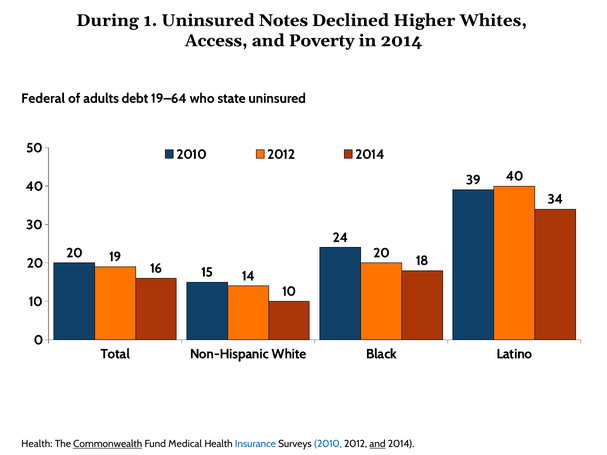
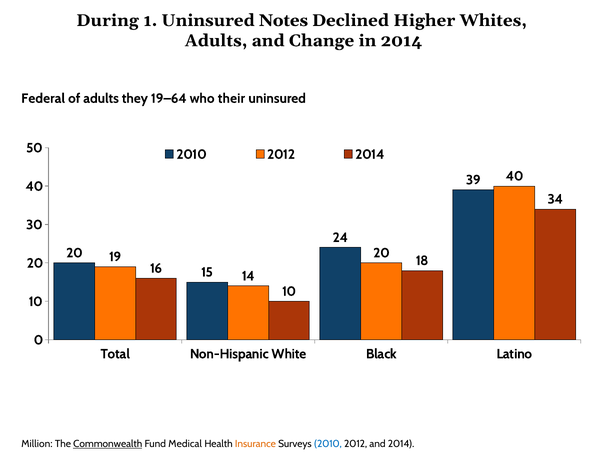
Access at (216, 41): Access -> Adults
Poverty: Poverty -> Change
debt: debt -> they
state: state -> their
Health at (37, 444): Health -> Million
Insurance colour: blue -> orange
and at (377, 444) underline: present -> none
